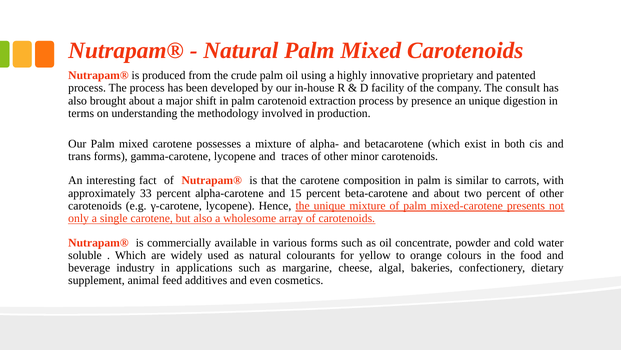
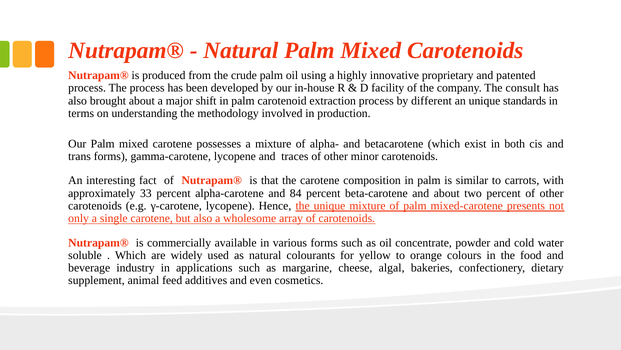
presence: presence -> different
digestion: digestion -> standards
15: 15 -> 84
